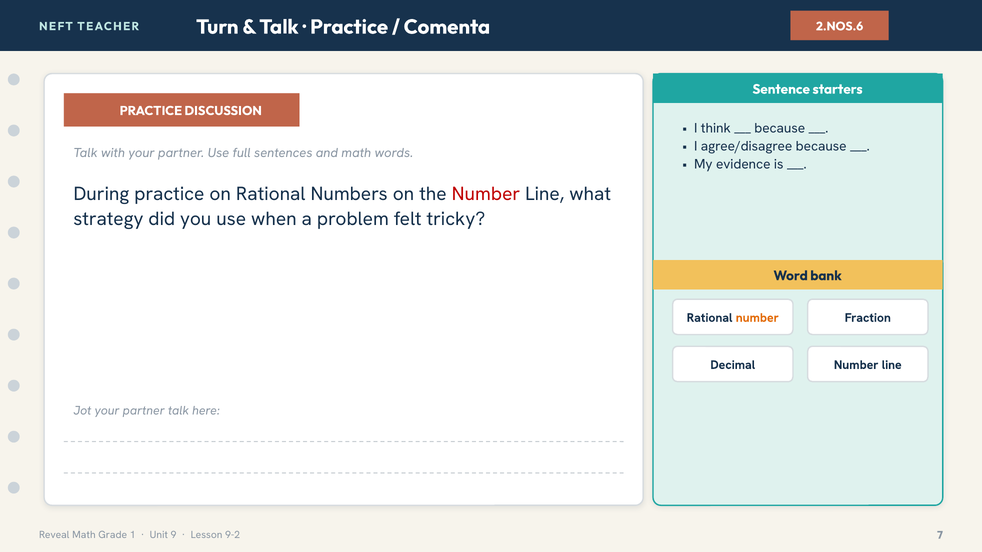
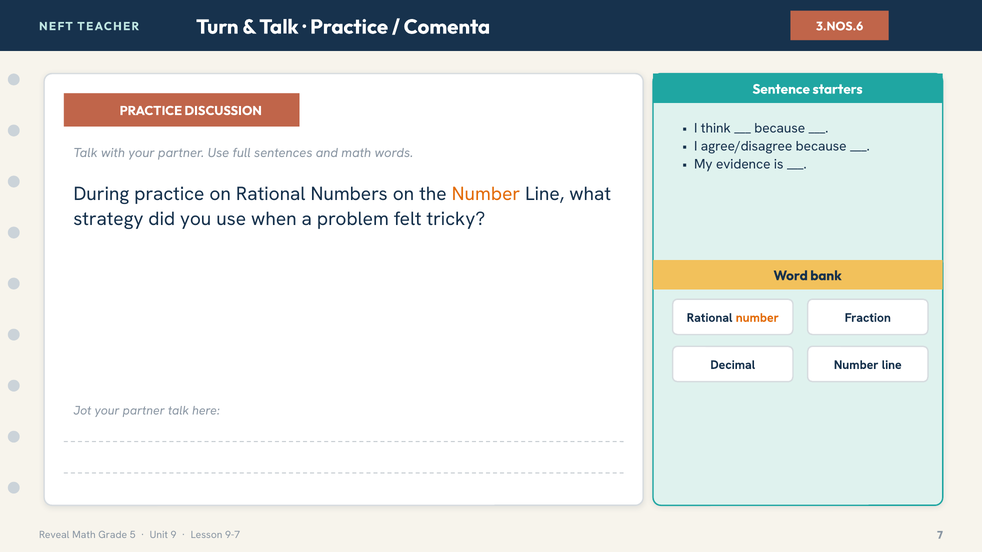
2.NOS.6: 2.NOS.6 -> 3.NOS.6
Number at (486, 194) colour: red -> orange
1: 1 -> 5
9-2: 9-2 -> 9-7
